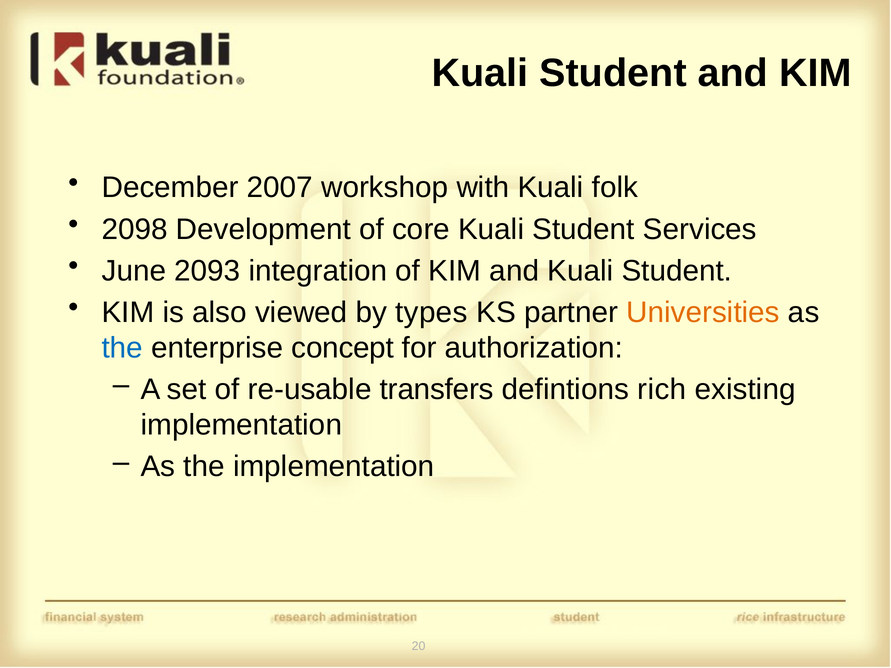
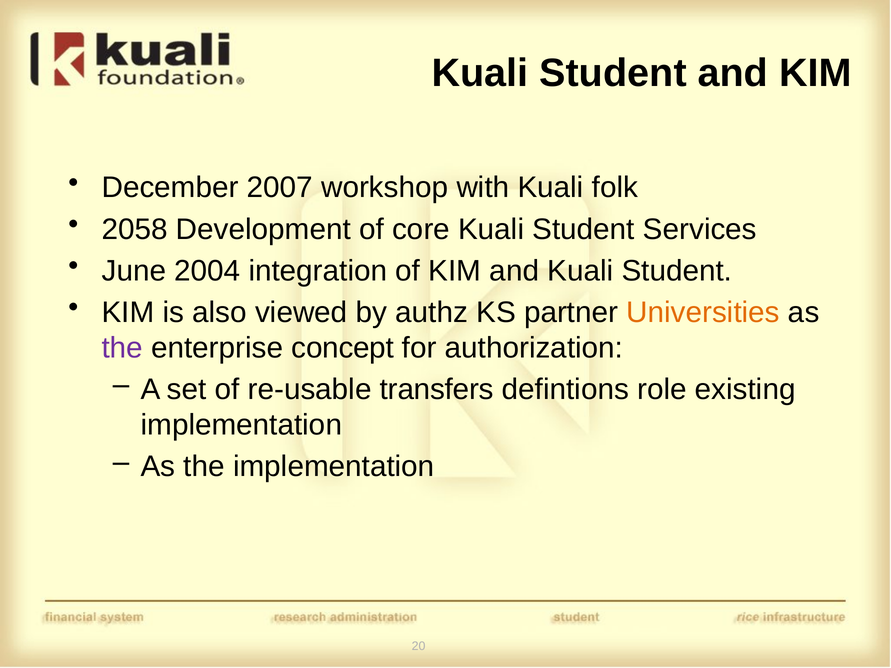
2098: 2098 -> 2058
2093: 2093 -> 2004
types: types -> authz
the at (122, 348) colour: blue -> purple
rich: rich -> role
